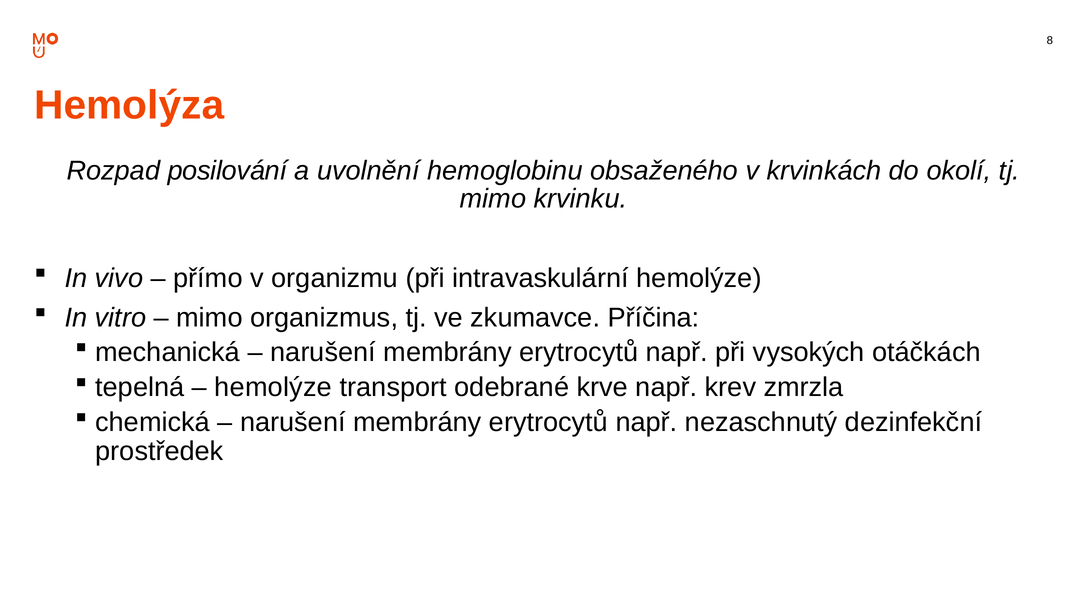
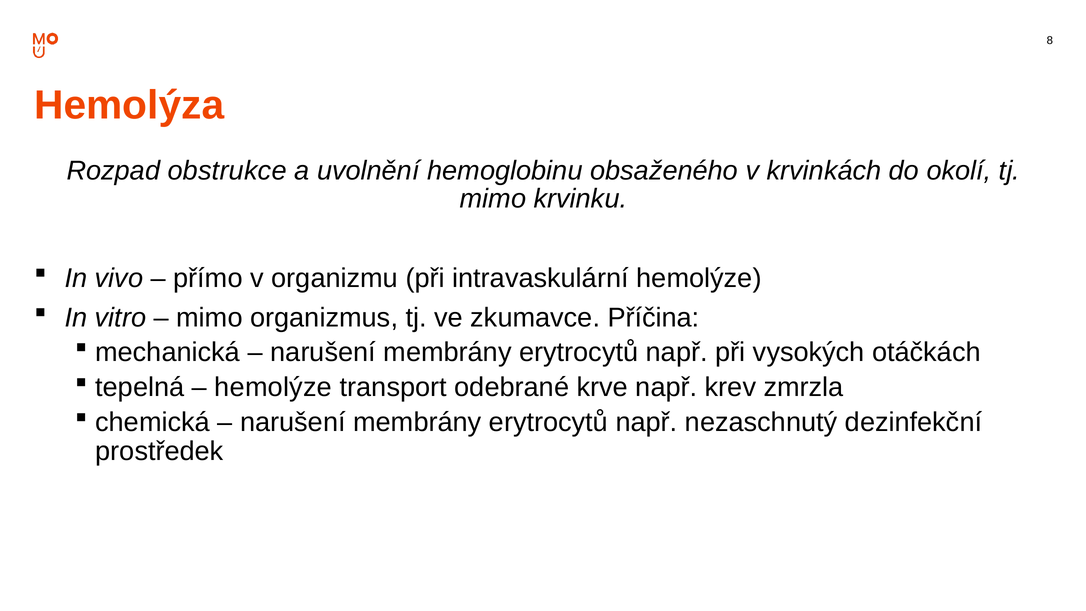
posilování: posilování -> obstrukce
